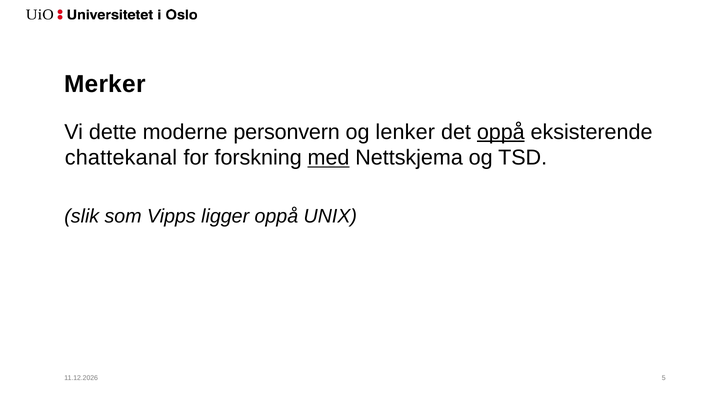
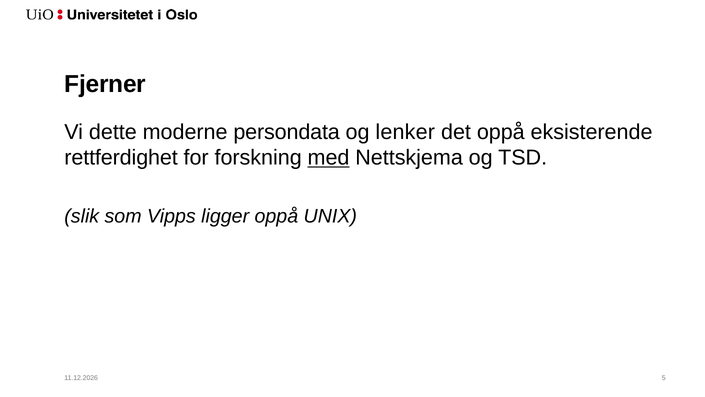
Merker: Merker -> Fjerner
personvern: personvern -> persondata
oppå at (501, 132) underline: present -> none
chattekanal: chattekanal -> rettferdighet
